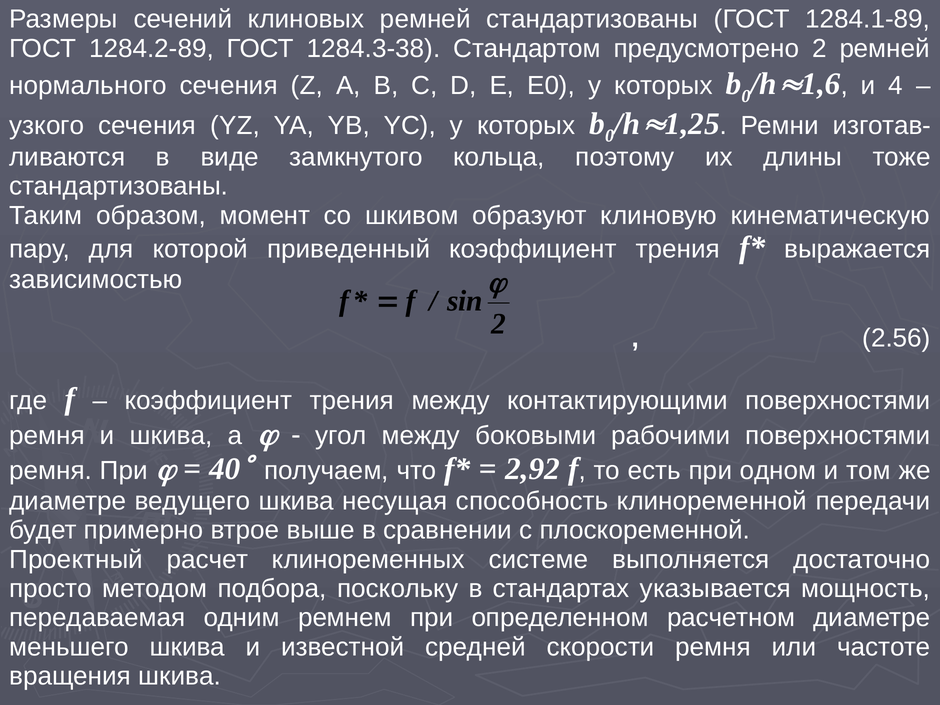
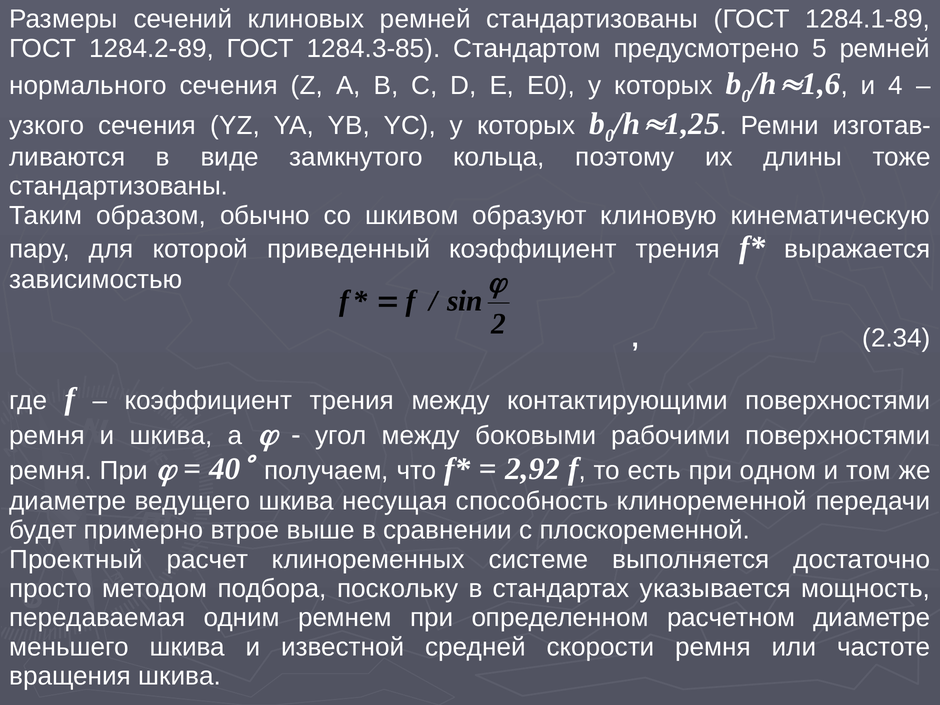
1284.3-38: 1284.3-38 -> 1284.3-85
предусмотрено 2: 2 -> 5
момент: момент -> обычно
2.56: 2.56 -> 2.34
